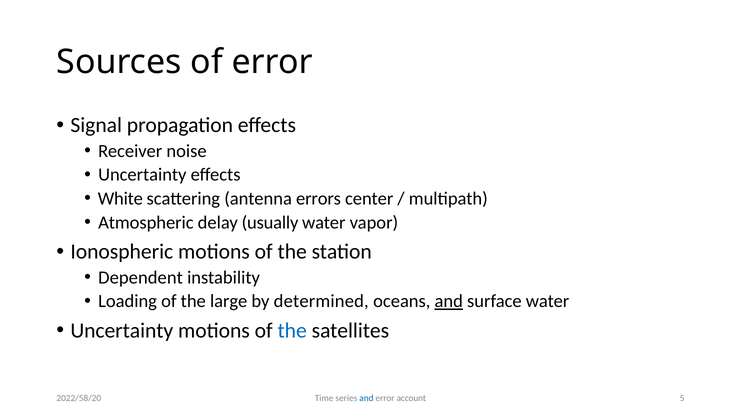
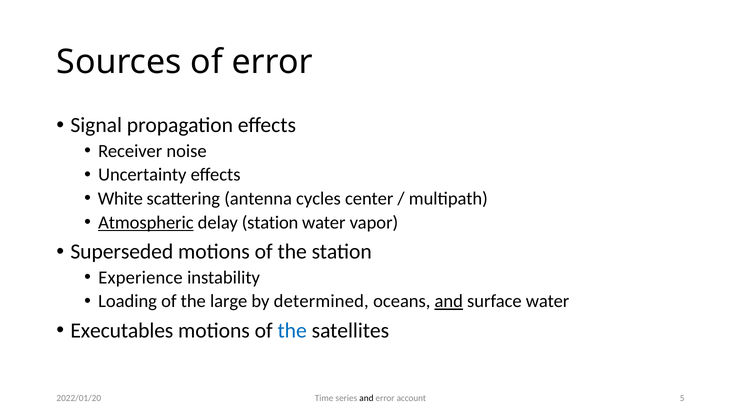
errors: errors -> cycles
Atmospheric underline: none -> present
delay usually: usually -> station
Ionospheric: Ionospheric -> Superseded
Dependent: Dependent -> Experience
Uncertainty at (122, 331): Uncertainty -> Executables
and at (366, 398) colour: blue -> black
2022/58/20: 2022/58/20 -> 2022/01/20
